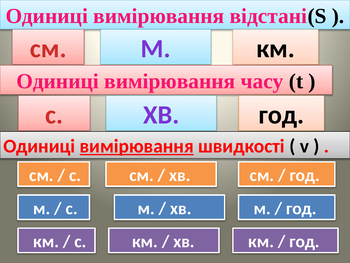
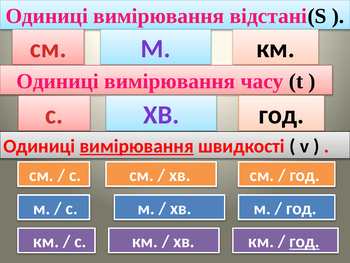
год at (305, 241) underline: none -> present
